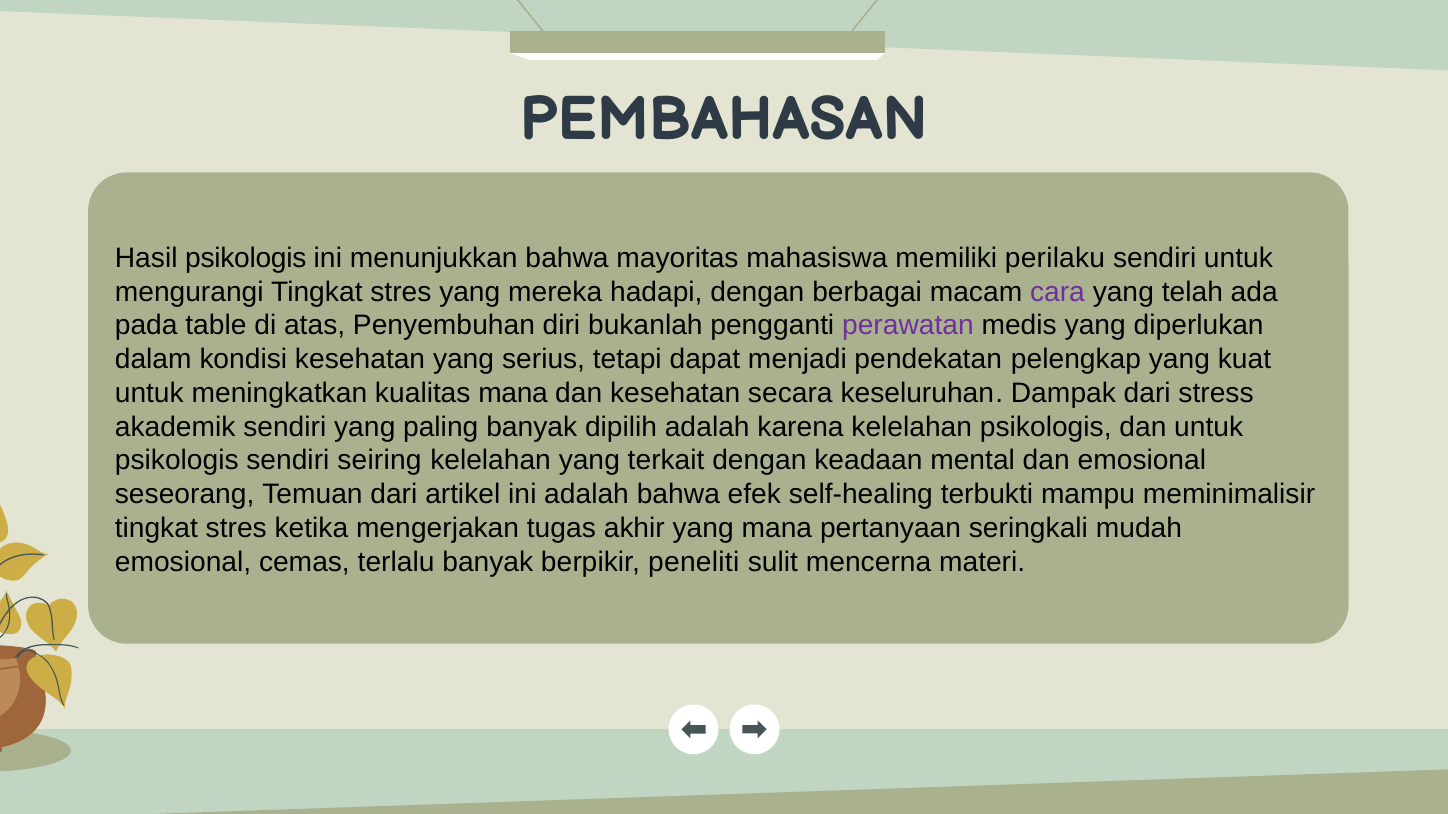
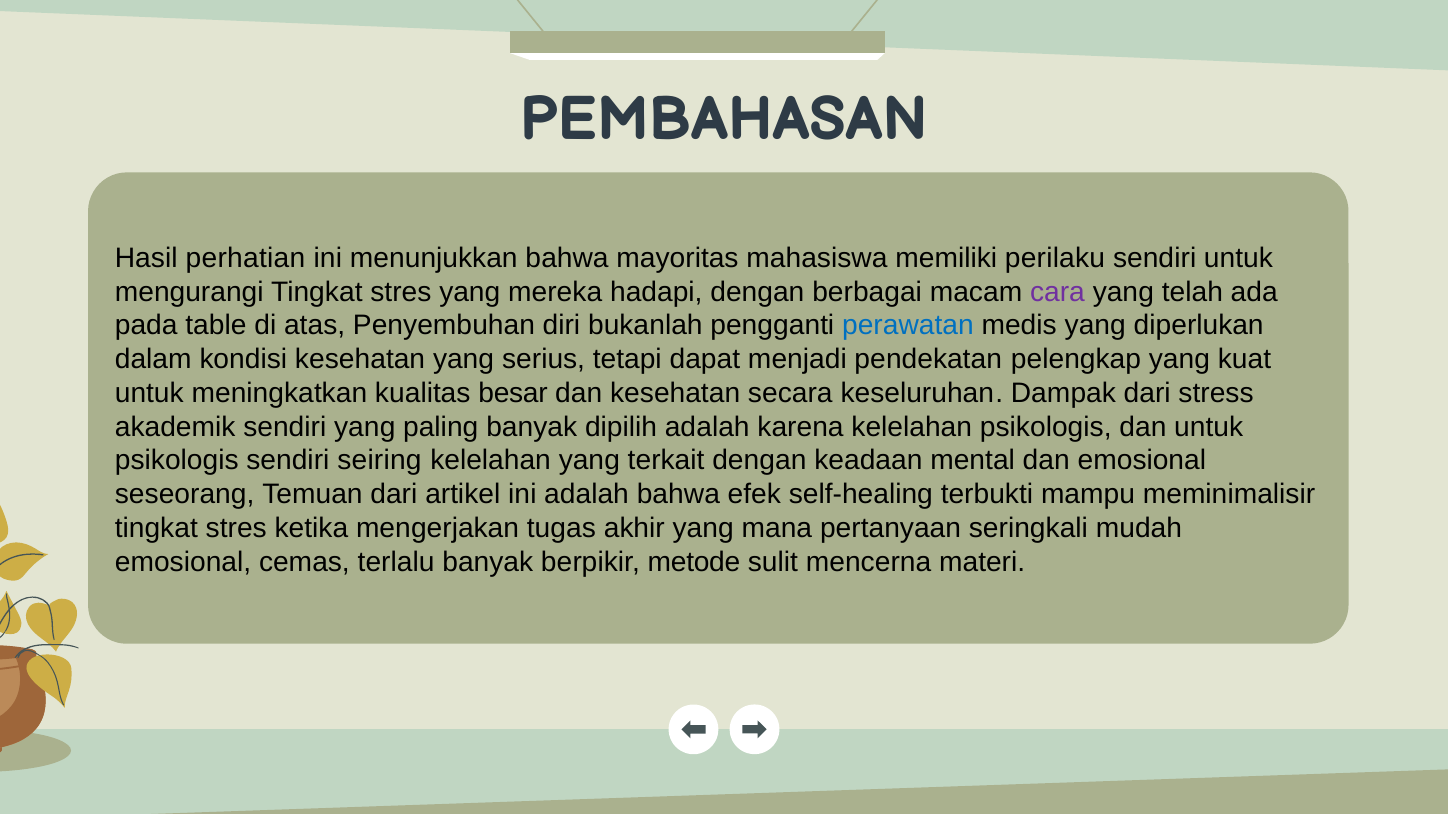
Hasil psikologis: psikologis -> perhatian
perawatan colour: purple -> blue
kualitas mana: mana -> besar
peneliti: peneliti -> metode
